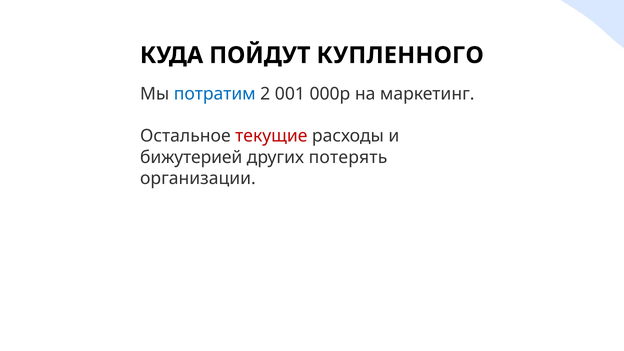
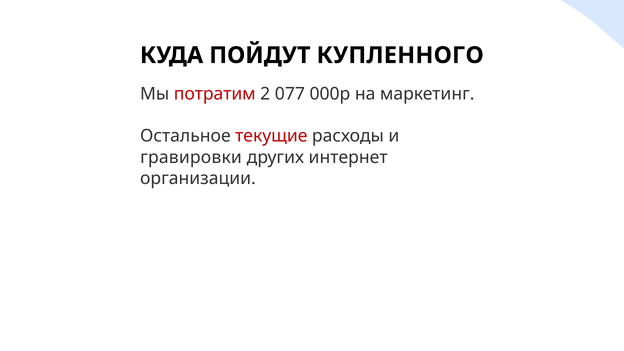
потратим colour: blue -> red
001: 001 -> 077
бижутерией: бижутерией -> гравировки
потерять: потерять -> интернет
